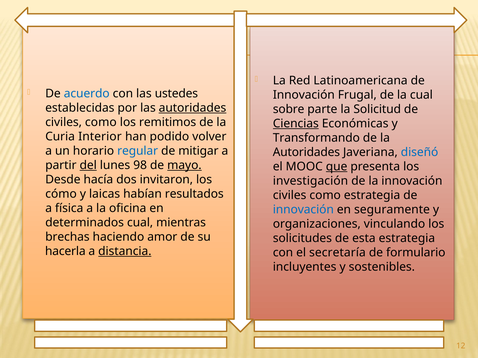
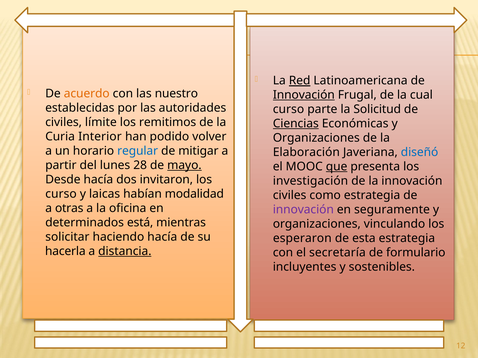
Red underline: none -> present
acuerdo colour: blue -> orange
ustedes: ustedes -> nuestro
Innovación at (304, 95) underline: none -> present
autoridades at (192, 108) underline: present -> none
sobre at (289, 109): sobre -> curso
como at (101, 122): como -> límite
Transformando at (316, 138): Transformando -> Organizaciones
Autoridades at (306, 152): Autoridades -> Elaboración
del underline: present -> none
98: 98 -> 28
cómo at (61, 194): cómo -> curso
resultados: resultados -> modalidad
física: física -> otras
innovación at (303, 210) colour: blue -> purple
determinados cual: cual -> está
brechas: brechas -> solicitar
haciendo amor: amor -> hacía
solicitudes: solicitudes -> esperaron
